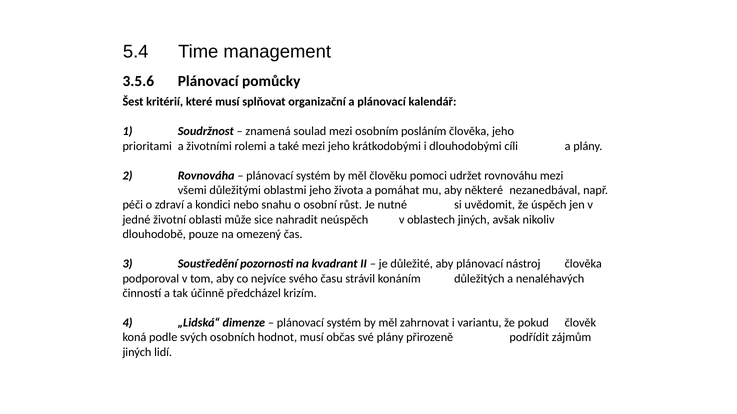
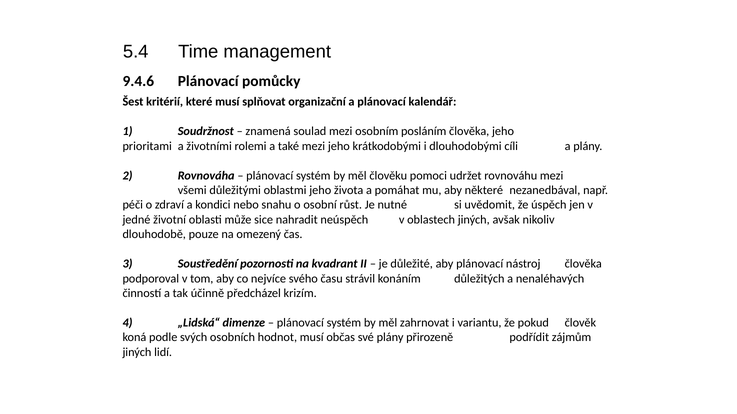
3.5.6: 3.5.6 -> 9.4.6
